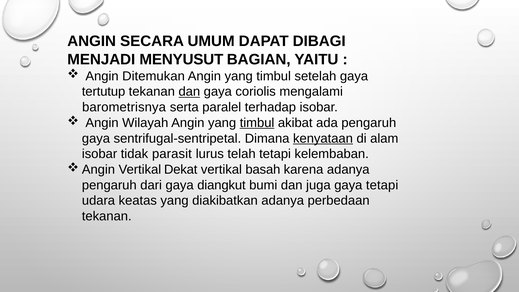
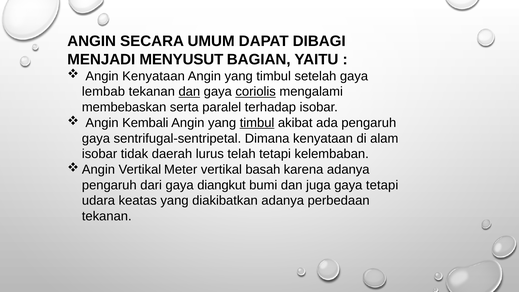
Angin Ditemukan: Ditemukan -> Kenyataan
tertutup: tertutup -> lembab
coriolis underline: none -> present
barometrisnya: barometrisnya -> membebaskan
Wilayah: Wilayah -> Kembali
kenyataan at (323, 138) underline: present -> none
parasit: parasit -> daerah
Dekat: Dekat -> Meter
